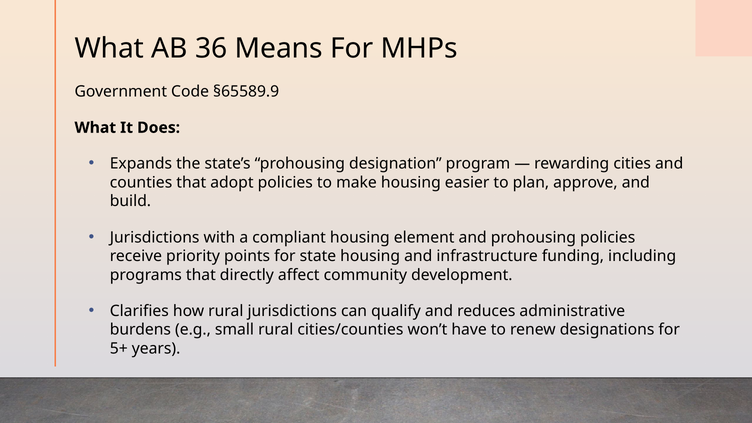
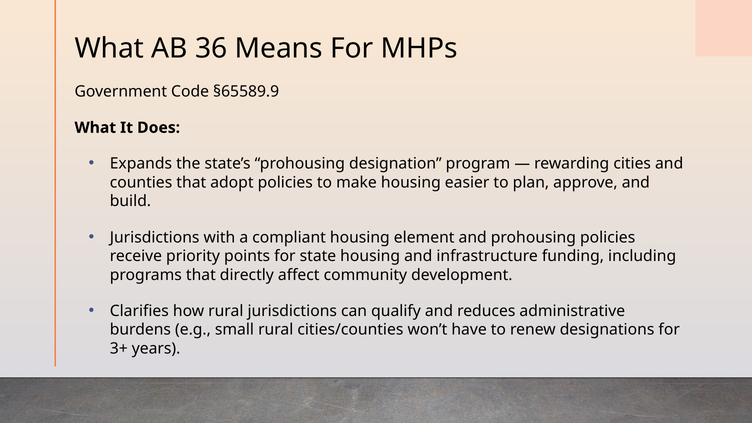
5+: 5+ -> 3+
